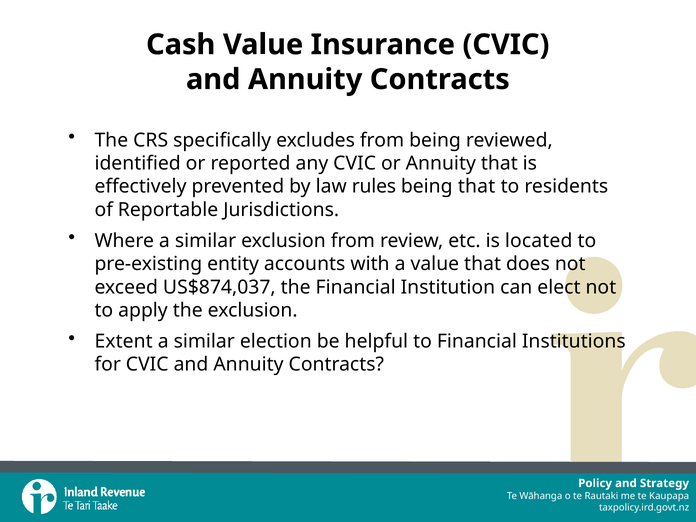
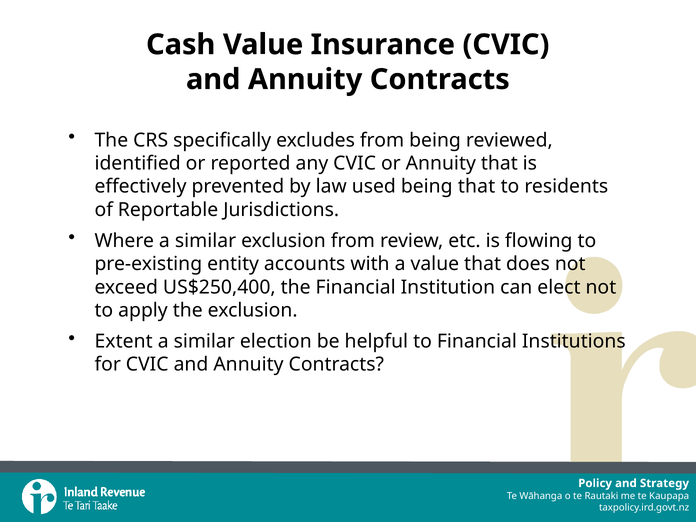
rules: rules -> used
located: located -> flowing
US$874,037: US$874,037 -> US$250,400
